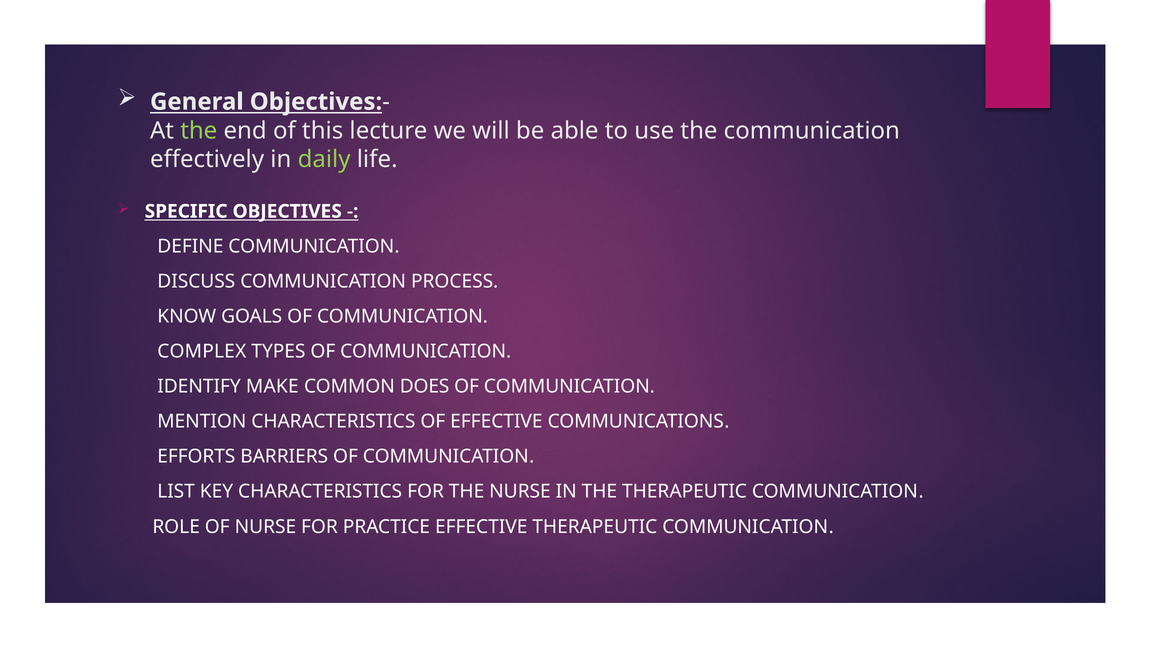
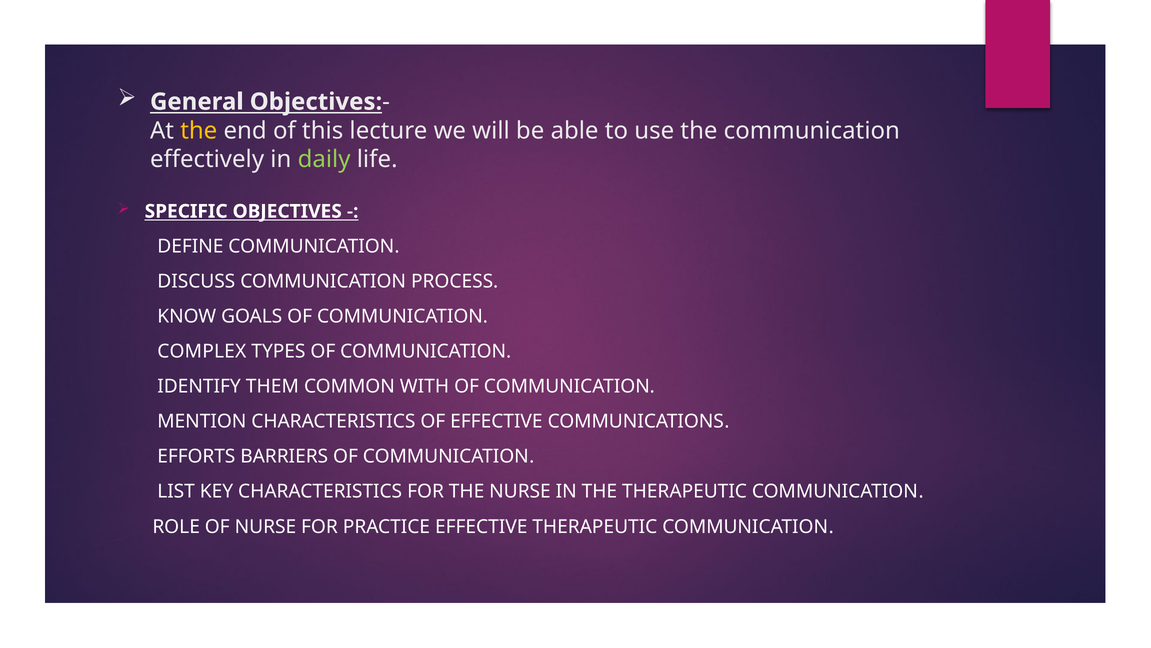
the at (199, 130) colour: light green -> yellow
MAKE: MAKE -> THEM
DOES: DOES -> WITH
